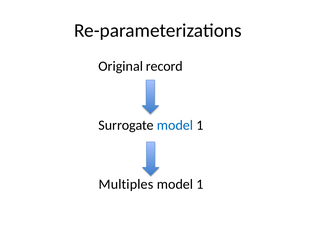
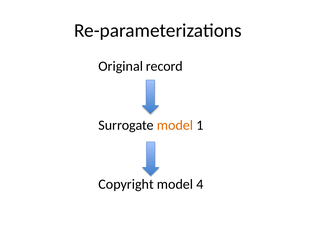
model at (175, 125) colour: blue -> orange
Multiples: Multiples -> Copyright
1 at (200, 184): 1 -> 4
